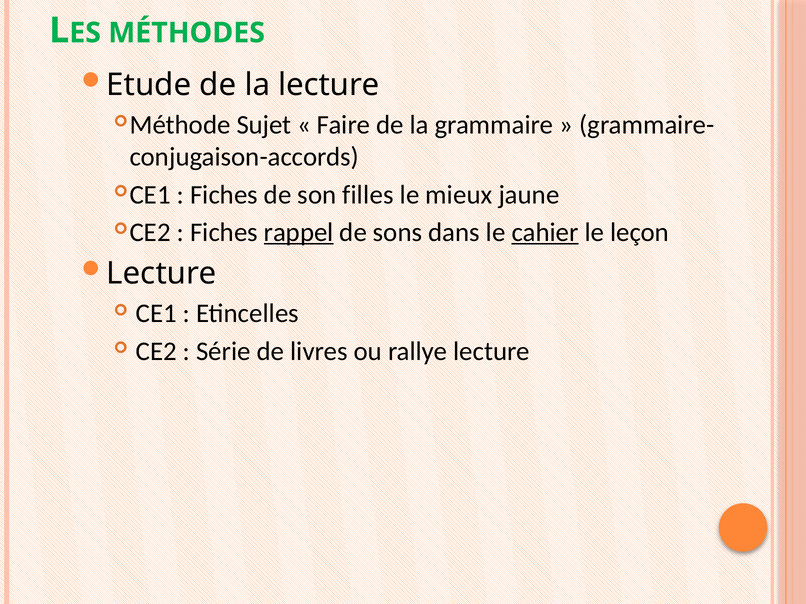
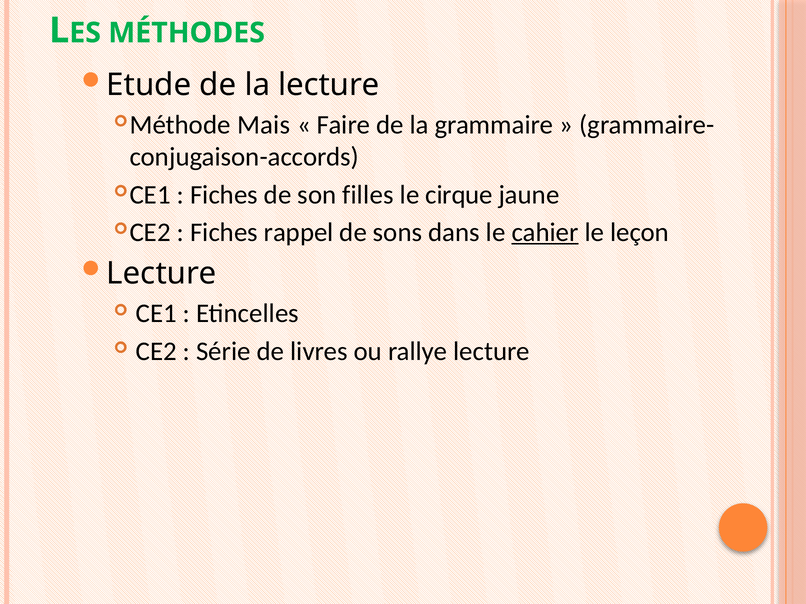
Sujet: Sujet -> Mais
mieux: mieux -> cirque
rappel underline: present -> none
